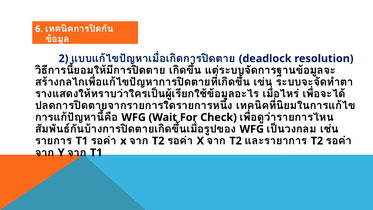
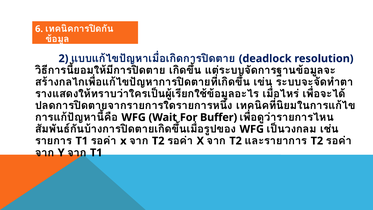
Check: Check -> Buffer
